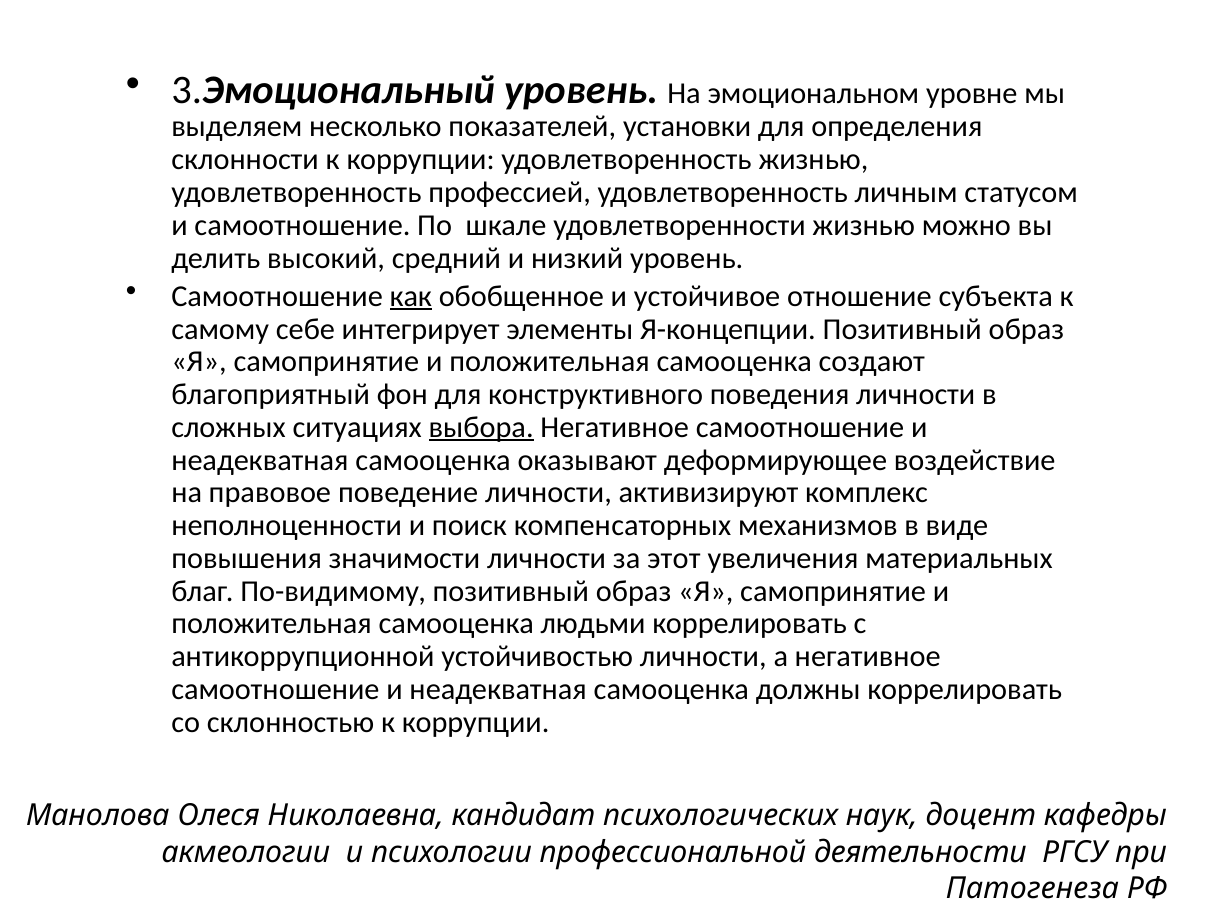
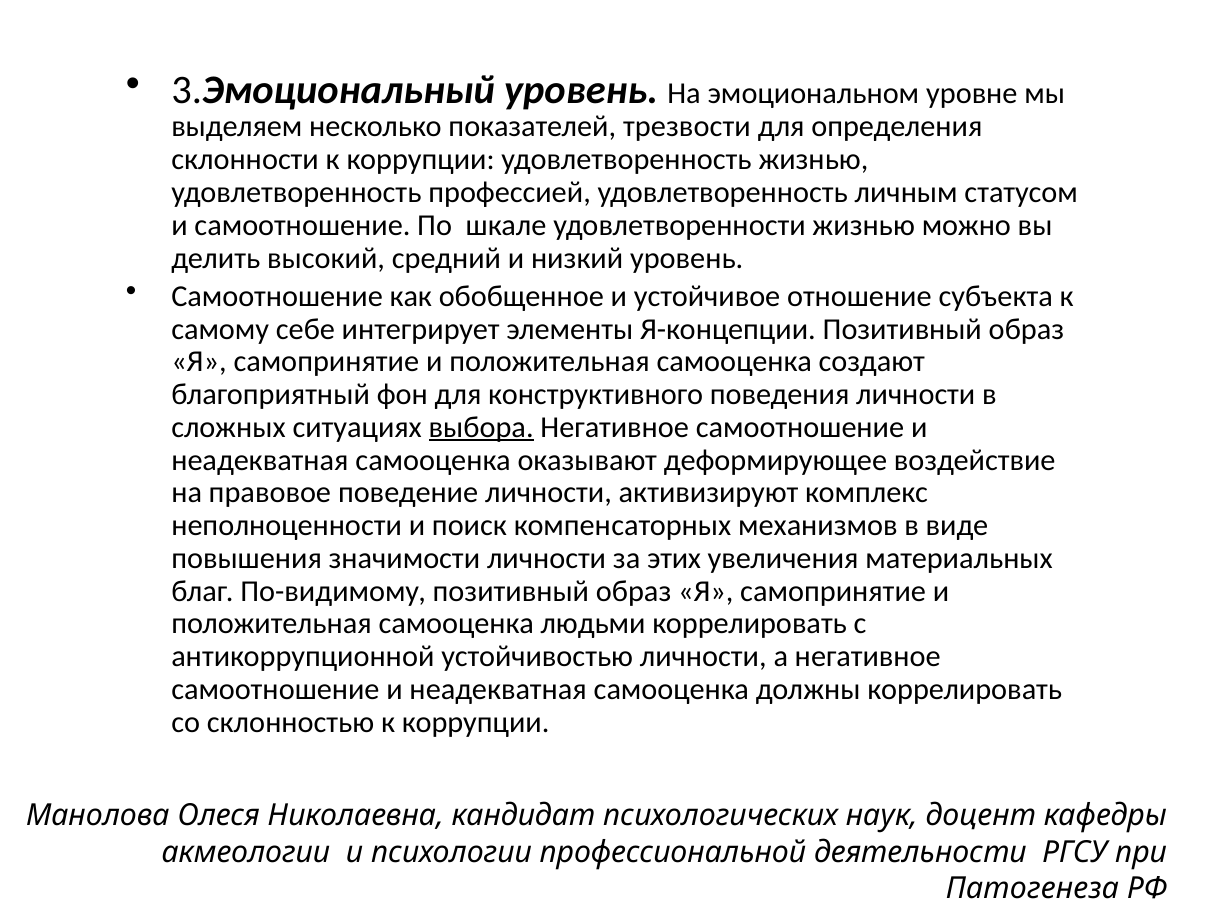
установки: установки -> трезвости
как underline: present -> none
этот: этот -> этих
